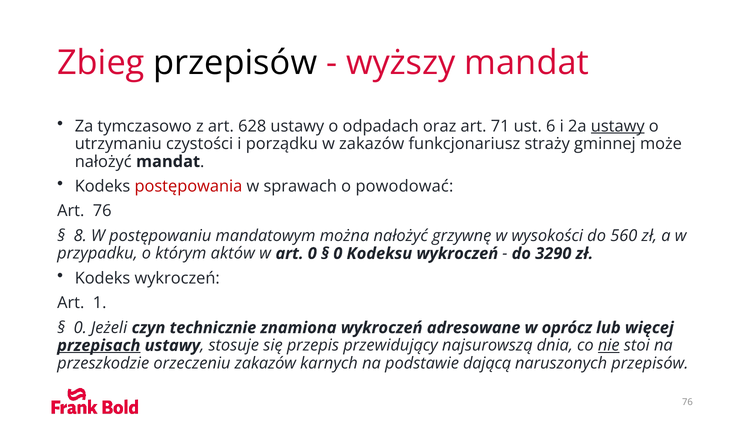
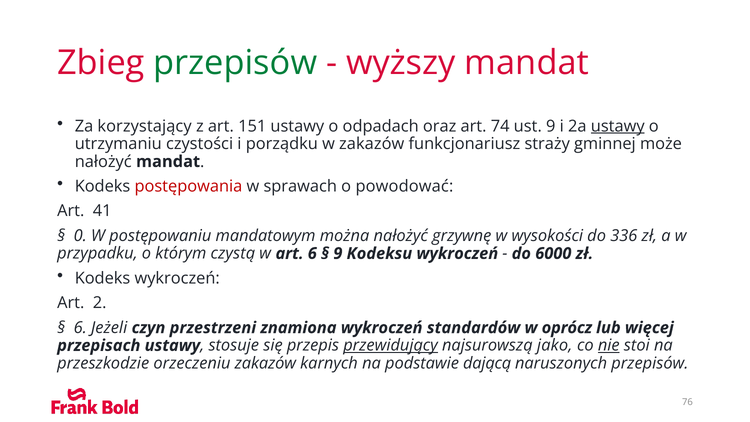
przepisów at (235, 63) colour: black -> green
tymczasowo: tymczasowo -> korzystający
628: 628 -> 151
71: 71 -> 74
ust 6: 6 -> 9
Art 76: 76 -> 41
8: 8 -> 0
560: 560 -> 336
aktów: aktów -> czystą
art 0: 0 -> 6
0 at (338, 253): 0 -> 9
3290: 3290 -> 6000
1: 1 -> 2
0 at (80, 328): 0 -> 6
technicznie: technicznie -> przestrzeni
adresowane: adresowane -> standardów
przepisach underline: present -> none
przewidujący underline: none -> present
dnia: dnia -> jako
